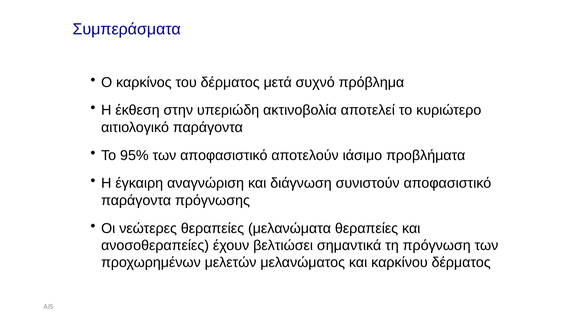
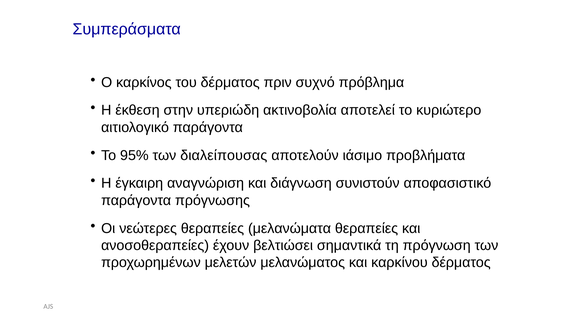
μετά: μετά -> πριν
των αποφασιστικό: αποφασιστικό -> διαλείπουσας
